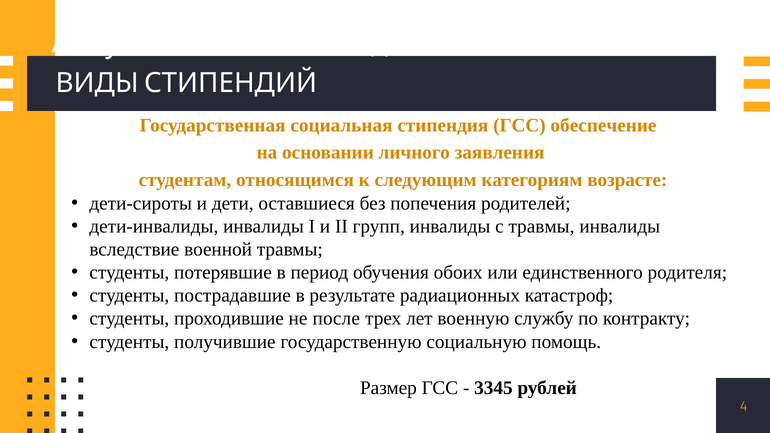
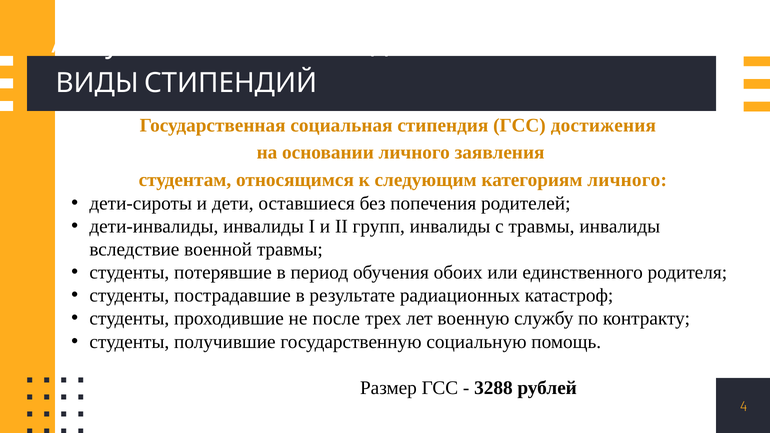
обеспечение: обеспечение -> достижения
категориям возрасте: возрасте -> личного
3345: 3345 -> 3288
